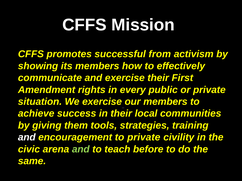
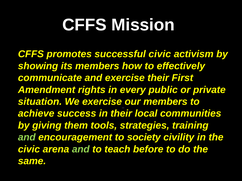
successful from: from -> civic
and at (27, 138) colour: white -> light green
to private: private -> society
